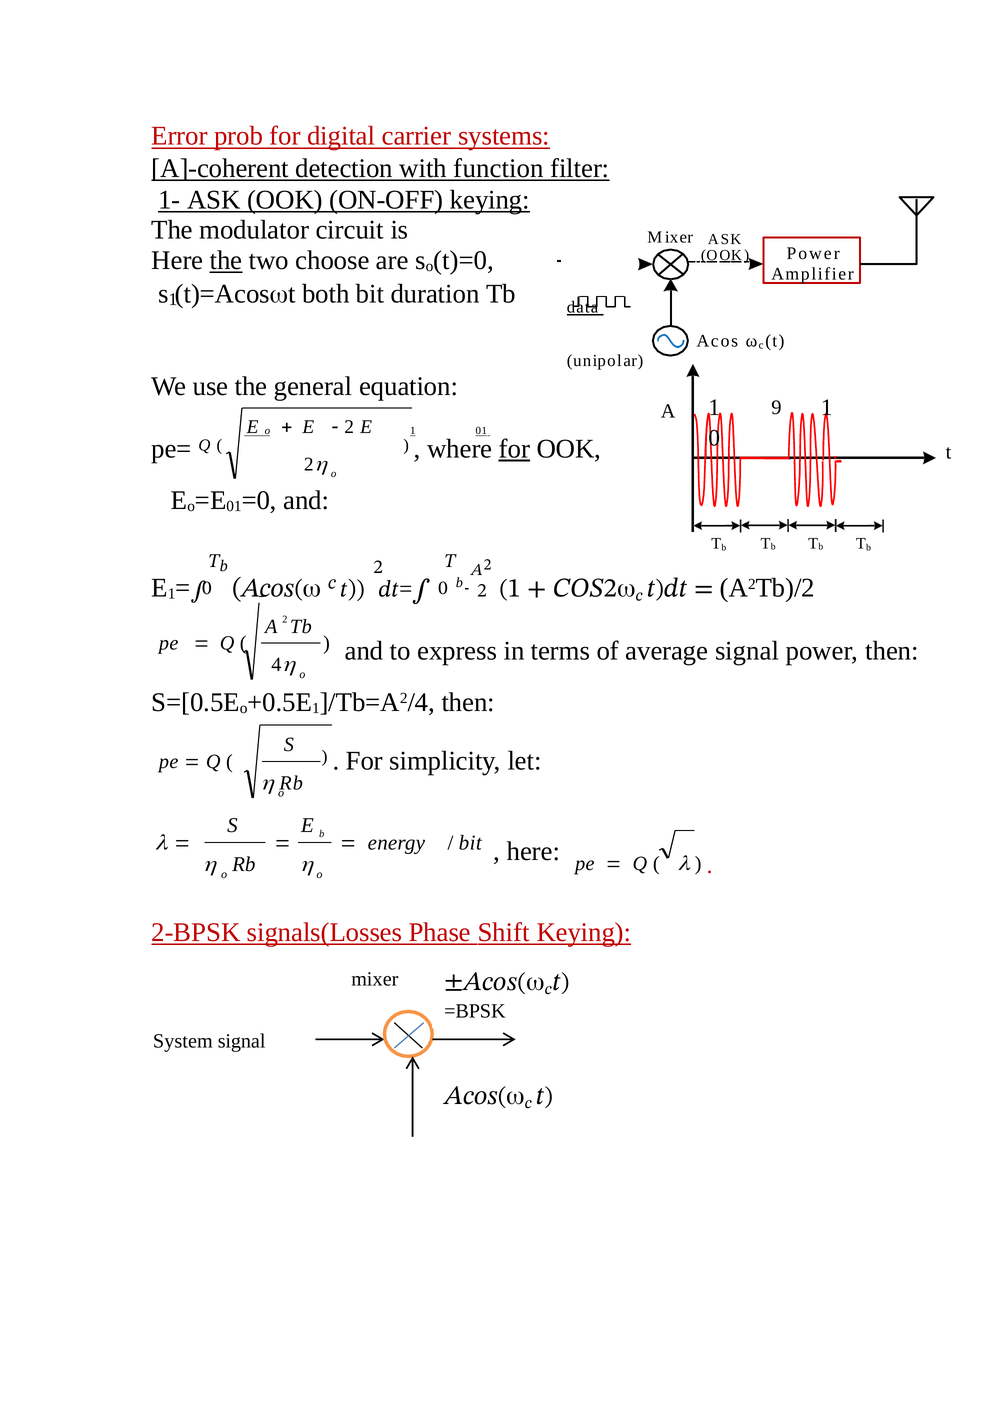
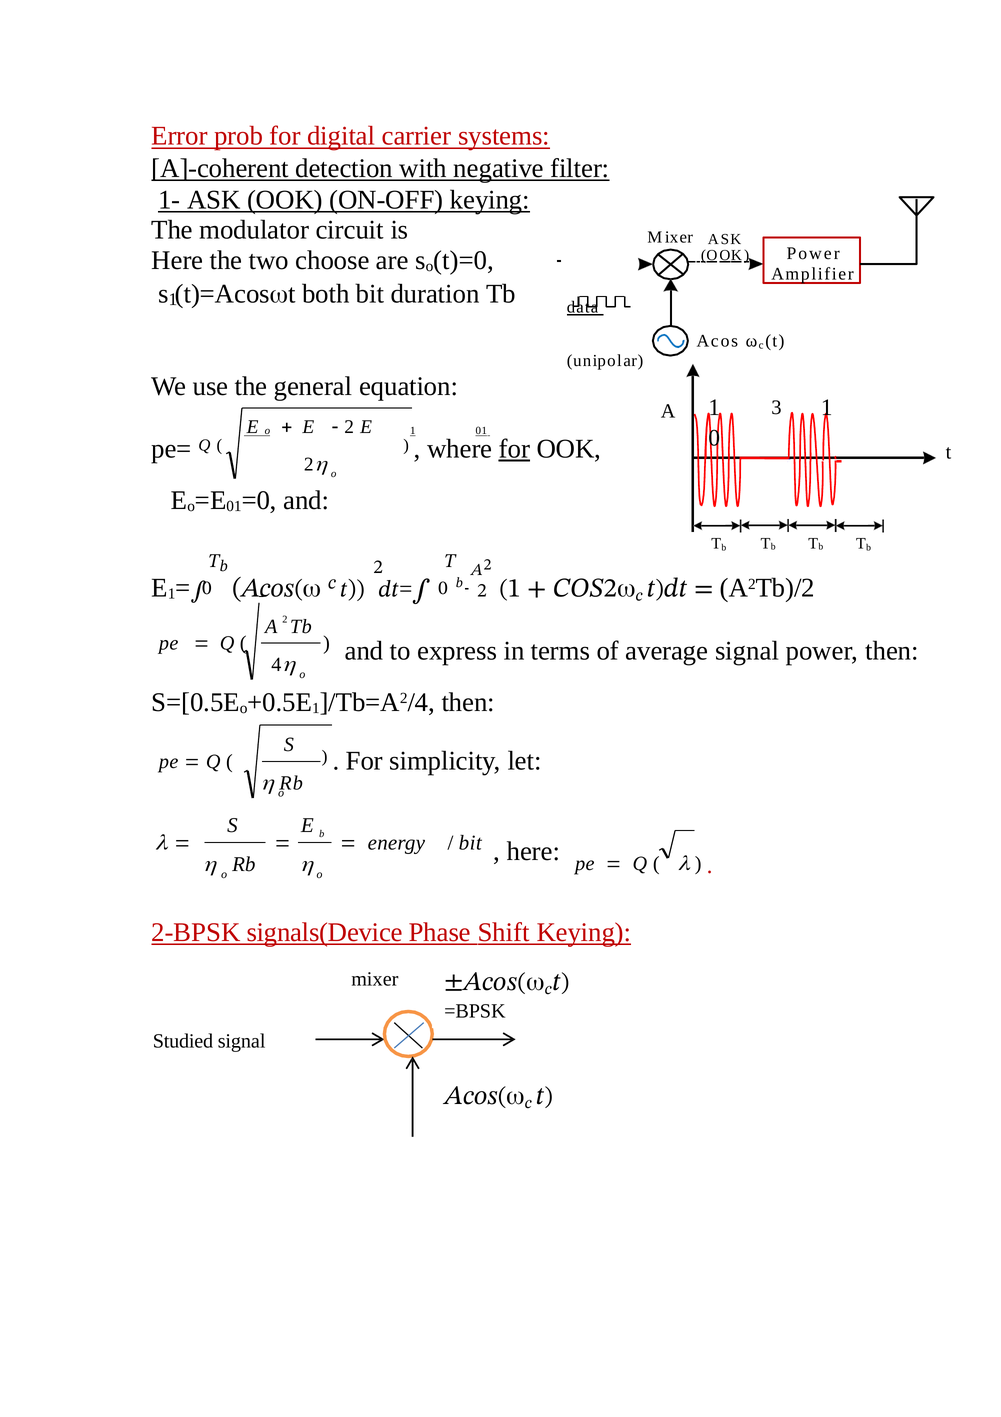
function: function -> negative
the at (226, 260) underline: present -> none
9: 9 -> 3
signals(Losses: signals(Losses -> signals(Device
System: System -> Studied
